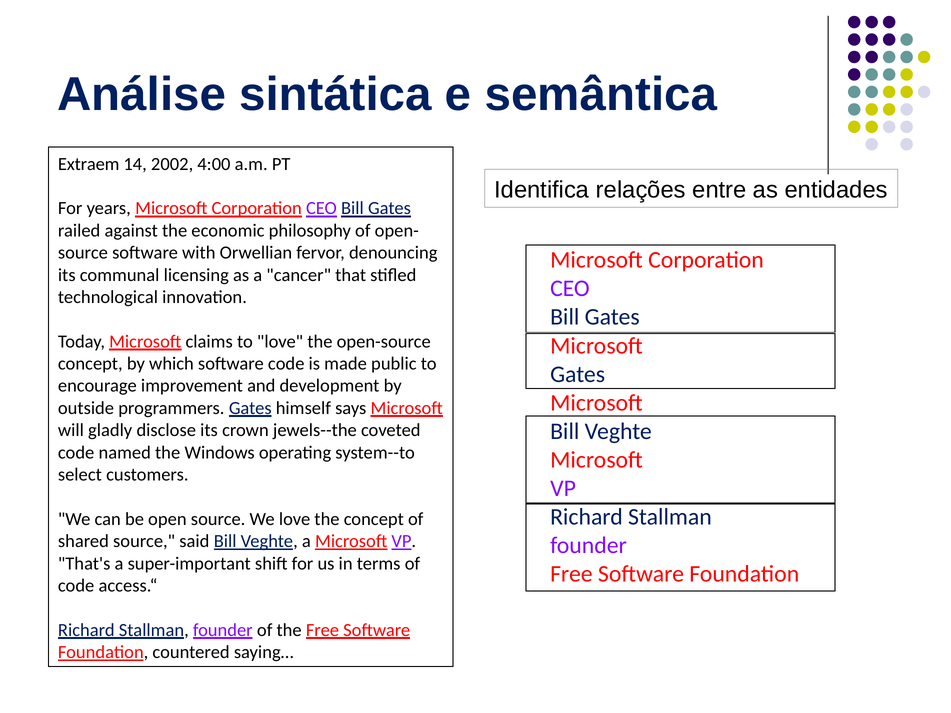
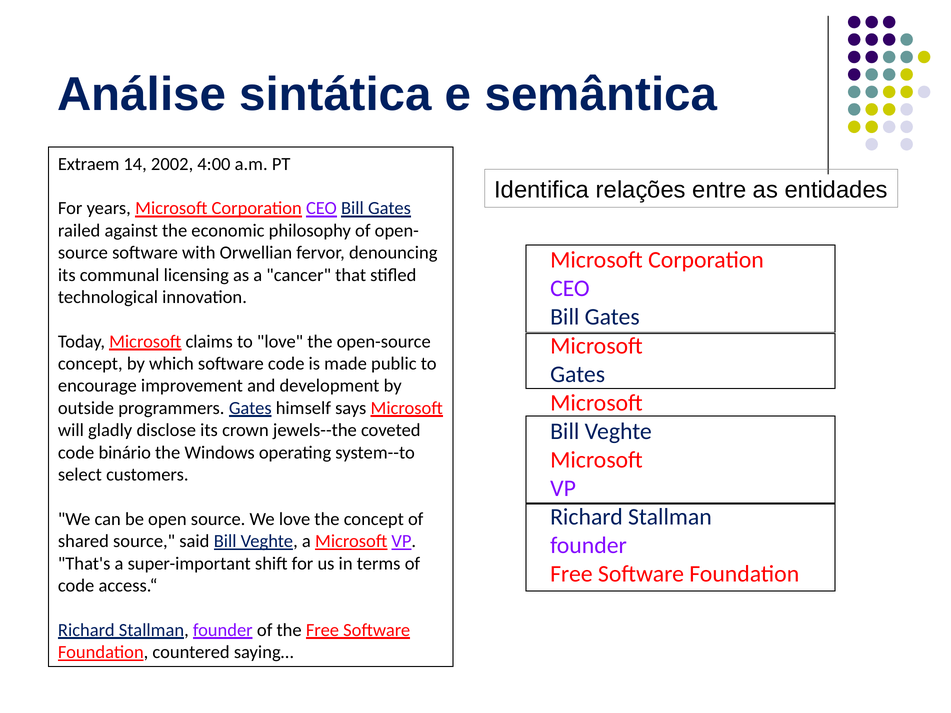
named: named -> binário
